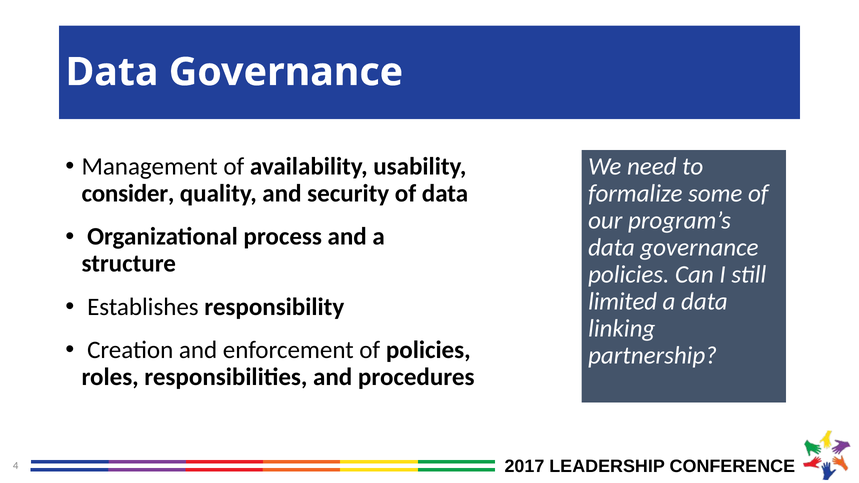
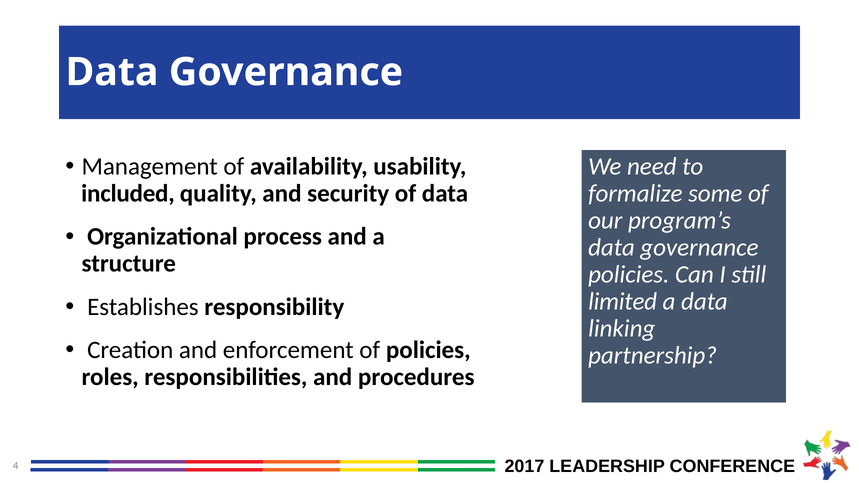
consider: consider -> included
